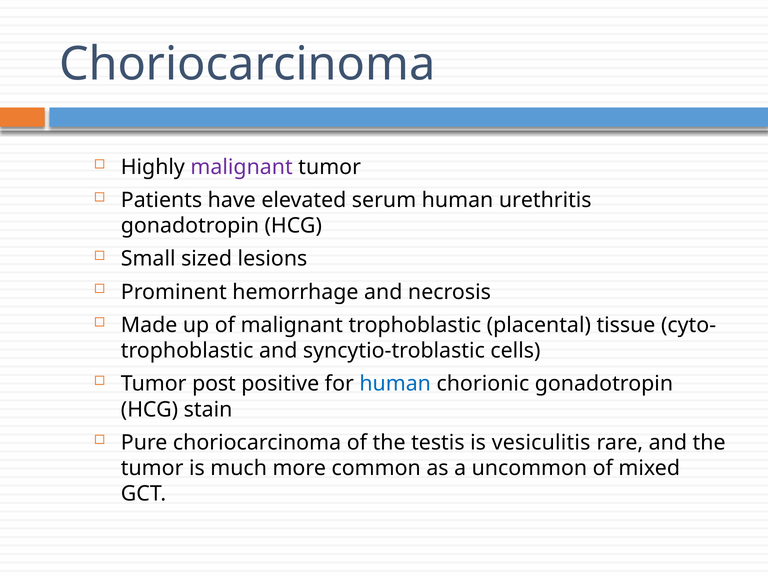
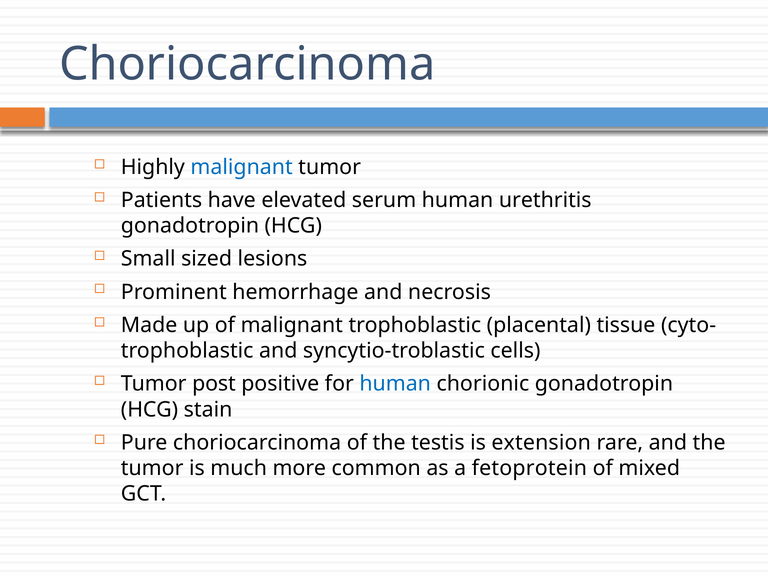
malignant at (242, 167) colour: purple -> blue
vesiculitis: vesiculitis -> extension
uncommon: uncommon -> fetoprotein
